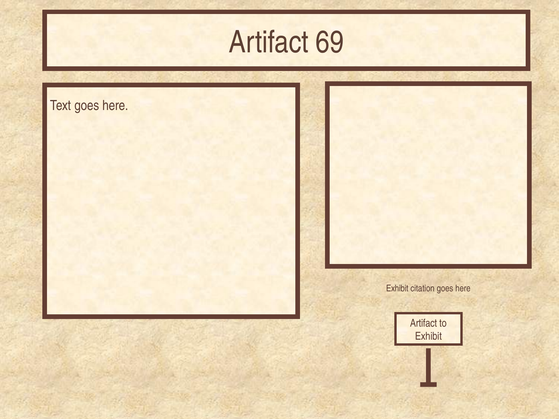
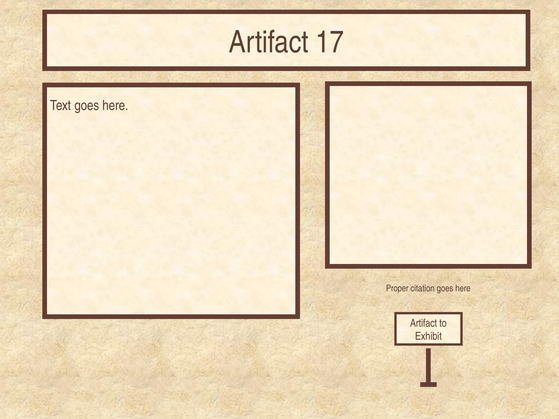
69: 69 -> 17
Exhibit at (397, 289): Exhibit -> Proper
